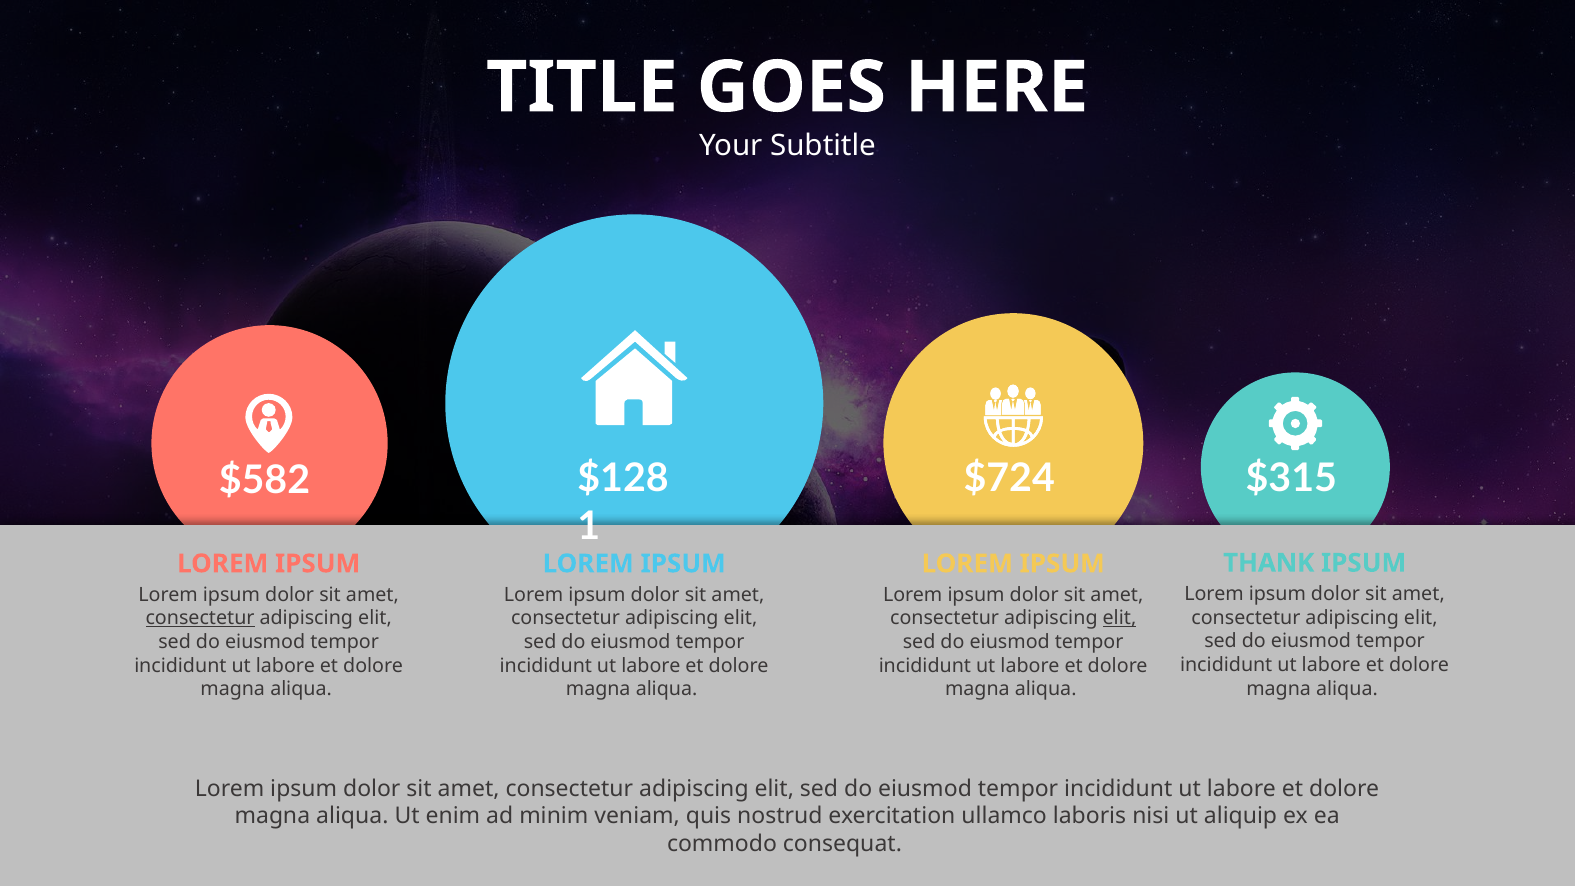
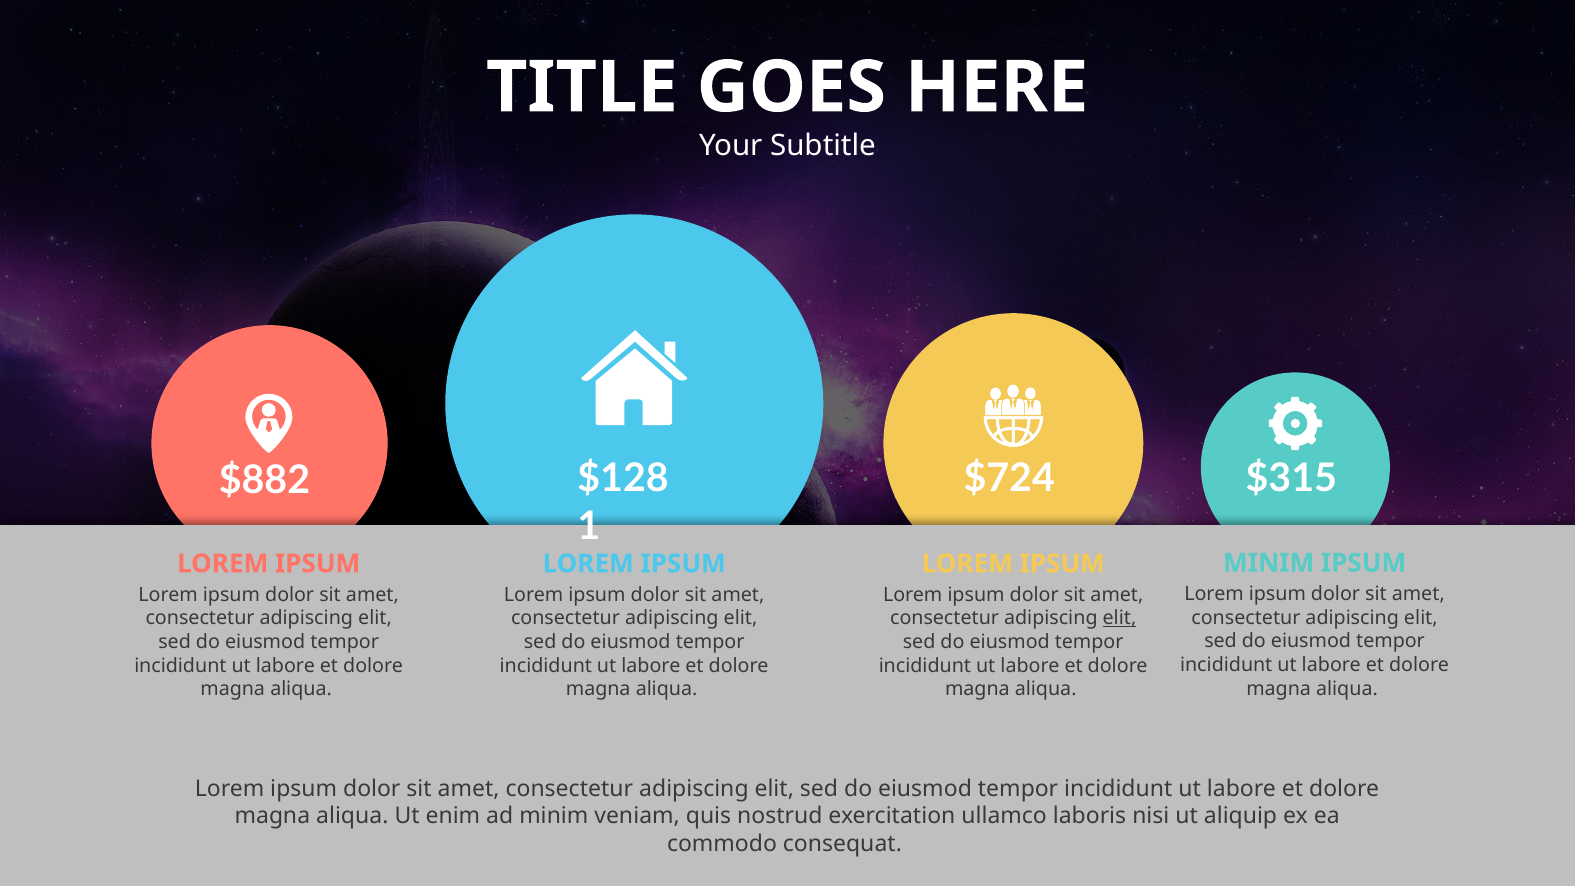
$582: $582 -> $882
THANK at (1269, 563): THANK -> MINIM
consectetur at (200, 618) underline: present -> none
